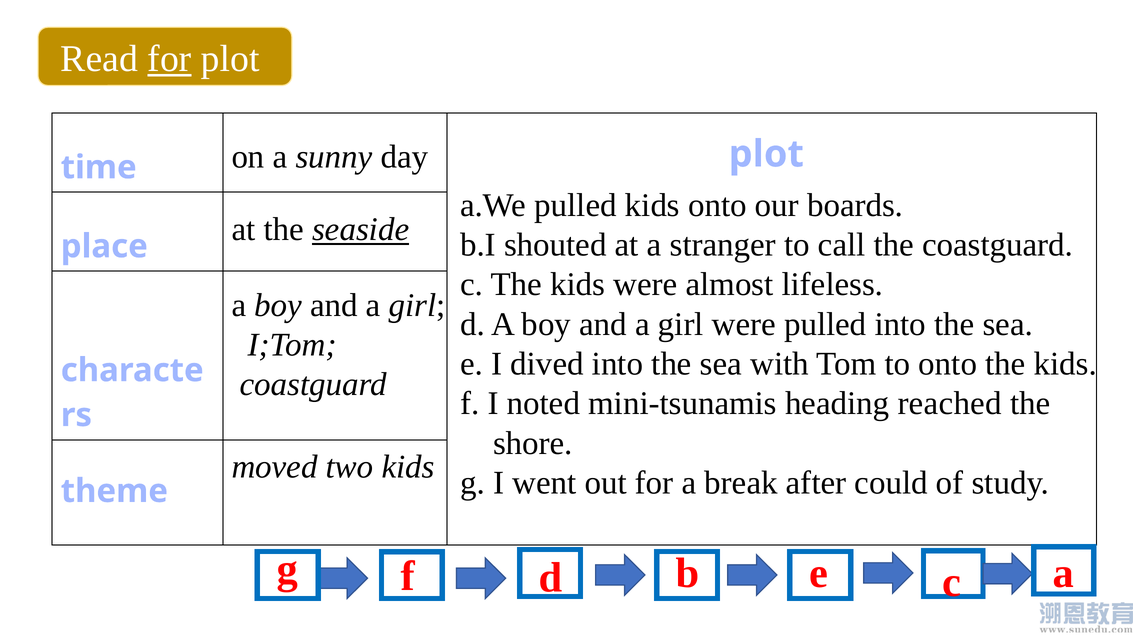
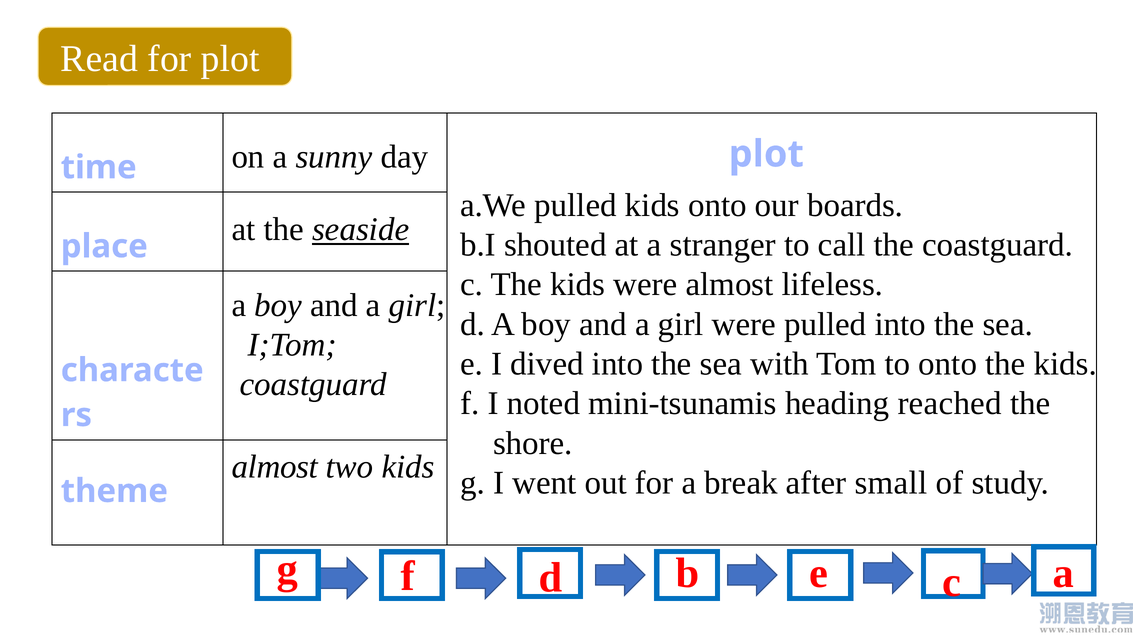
for at (169, 59) underline: present -> none
moved at (275, 467): moved -> almost
could: could -> small
